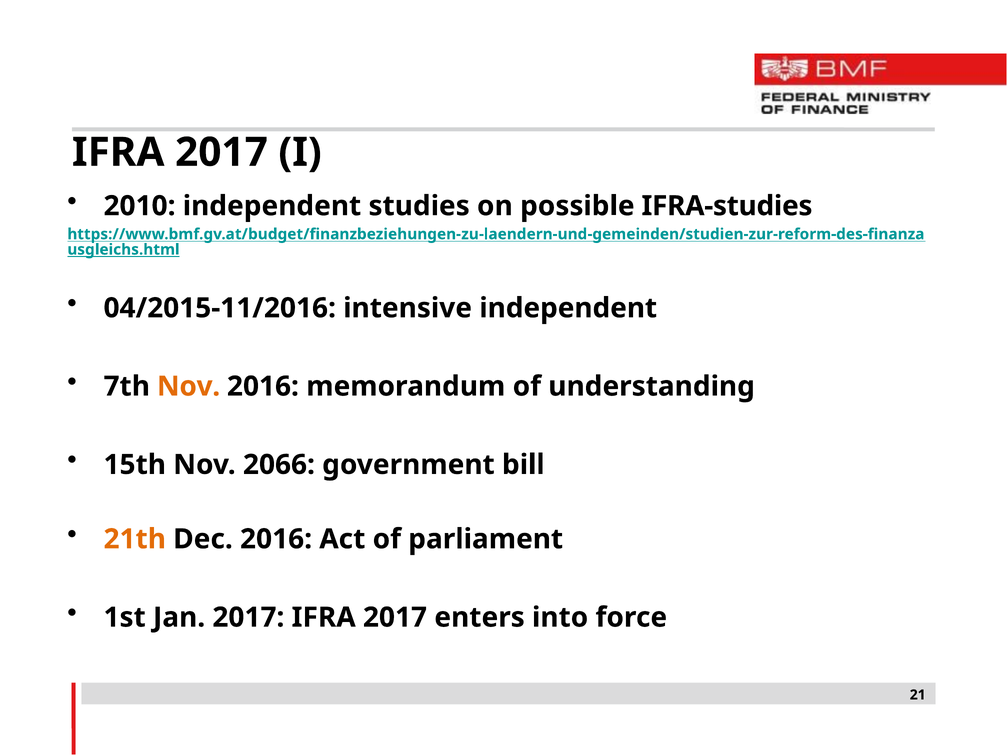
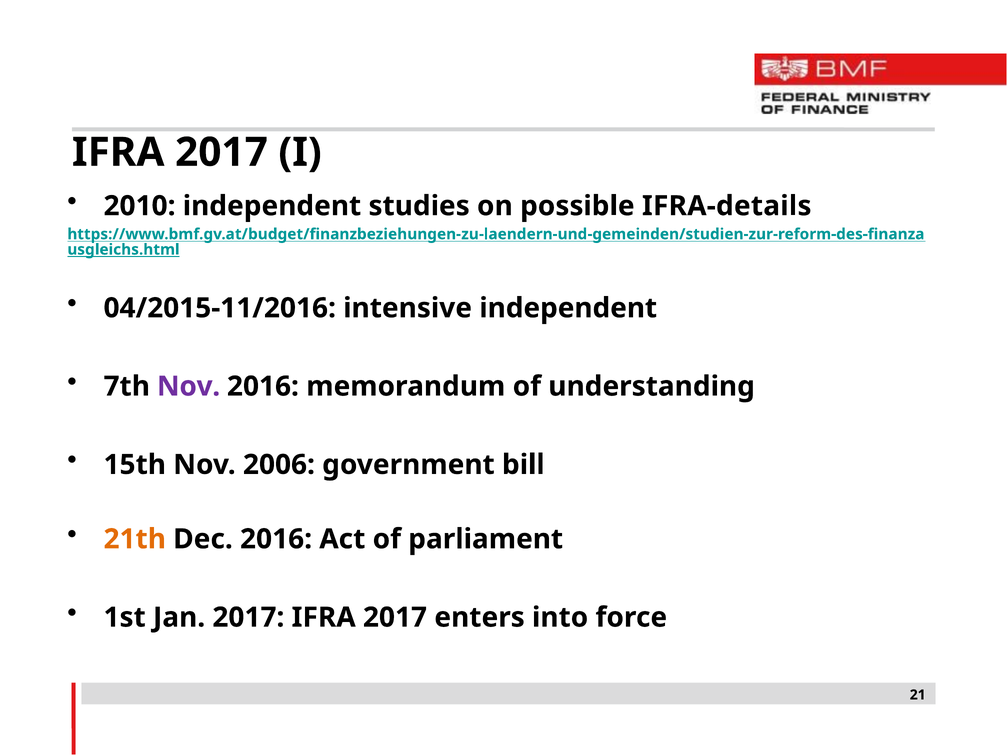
IFRA-studies: IFRA-studies -> IFRA-details
Nov at (189, 387) colour: orange -> purple
2066: 2066 -> 2006
